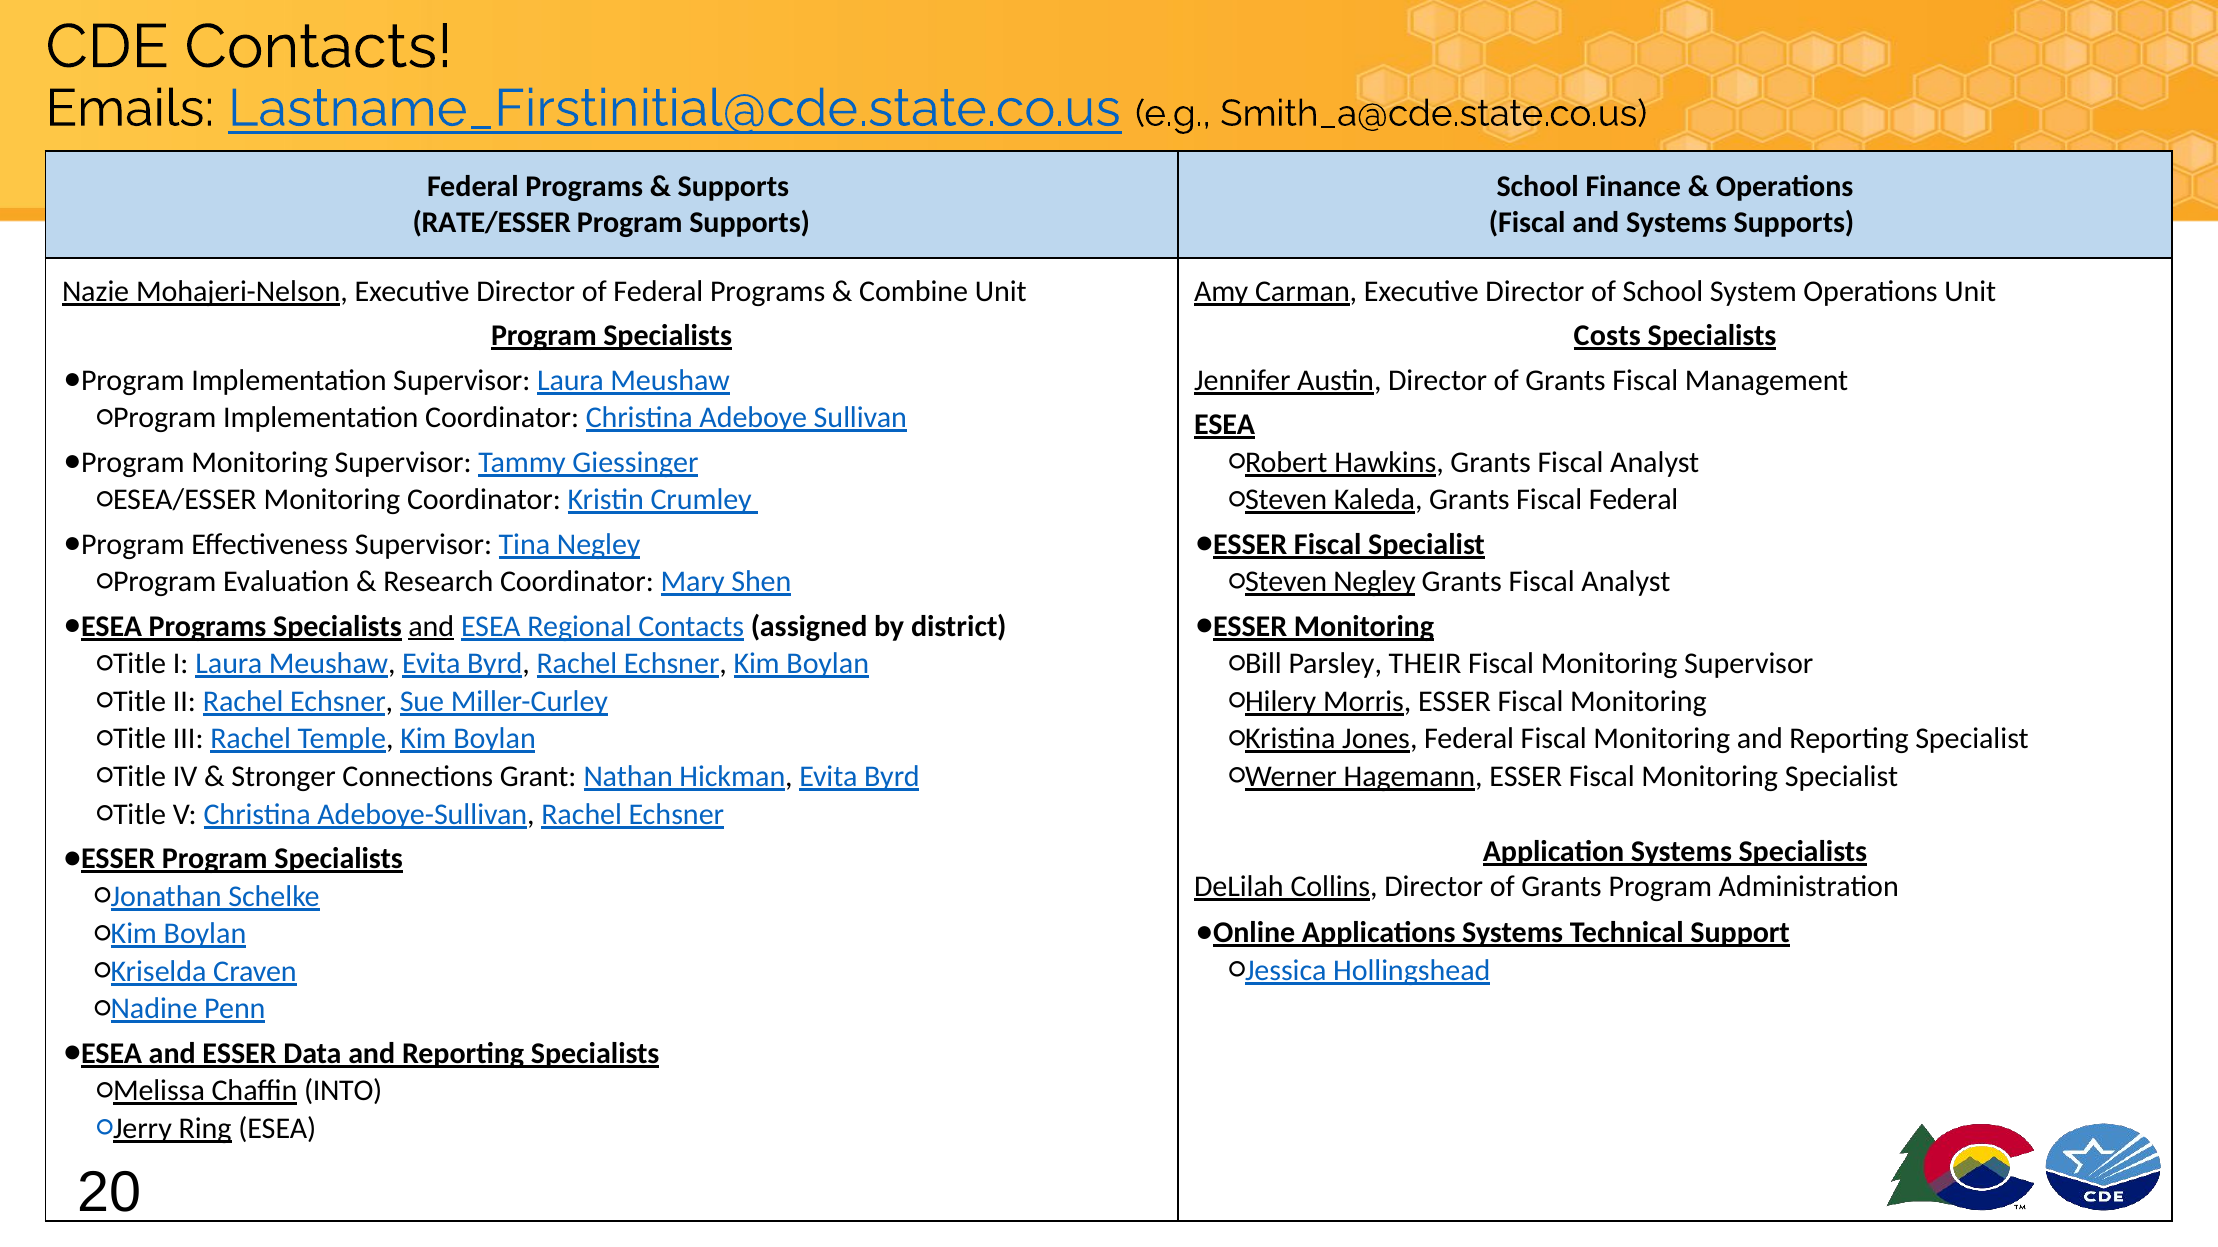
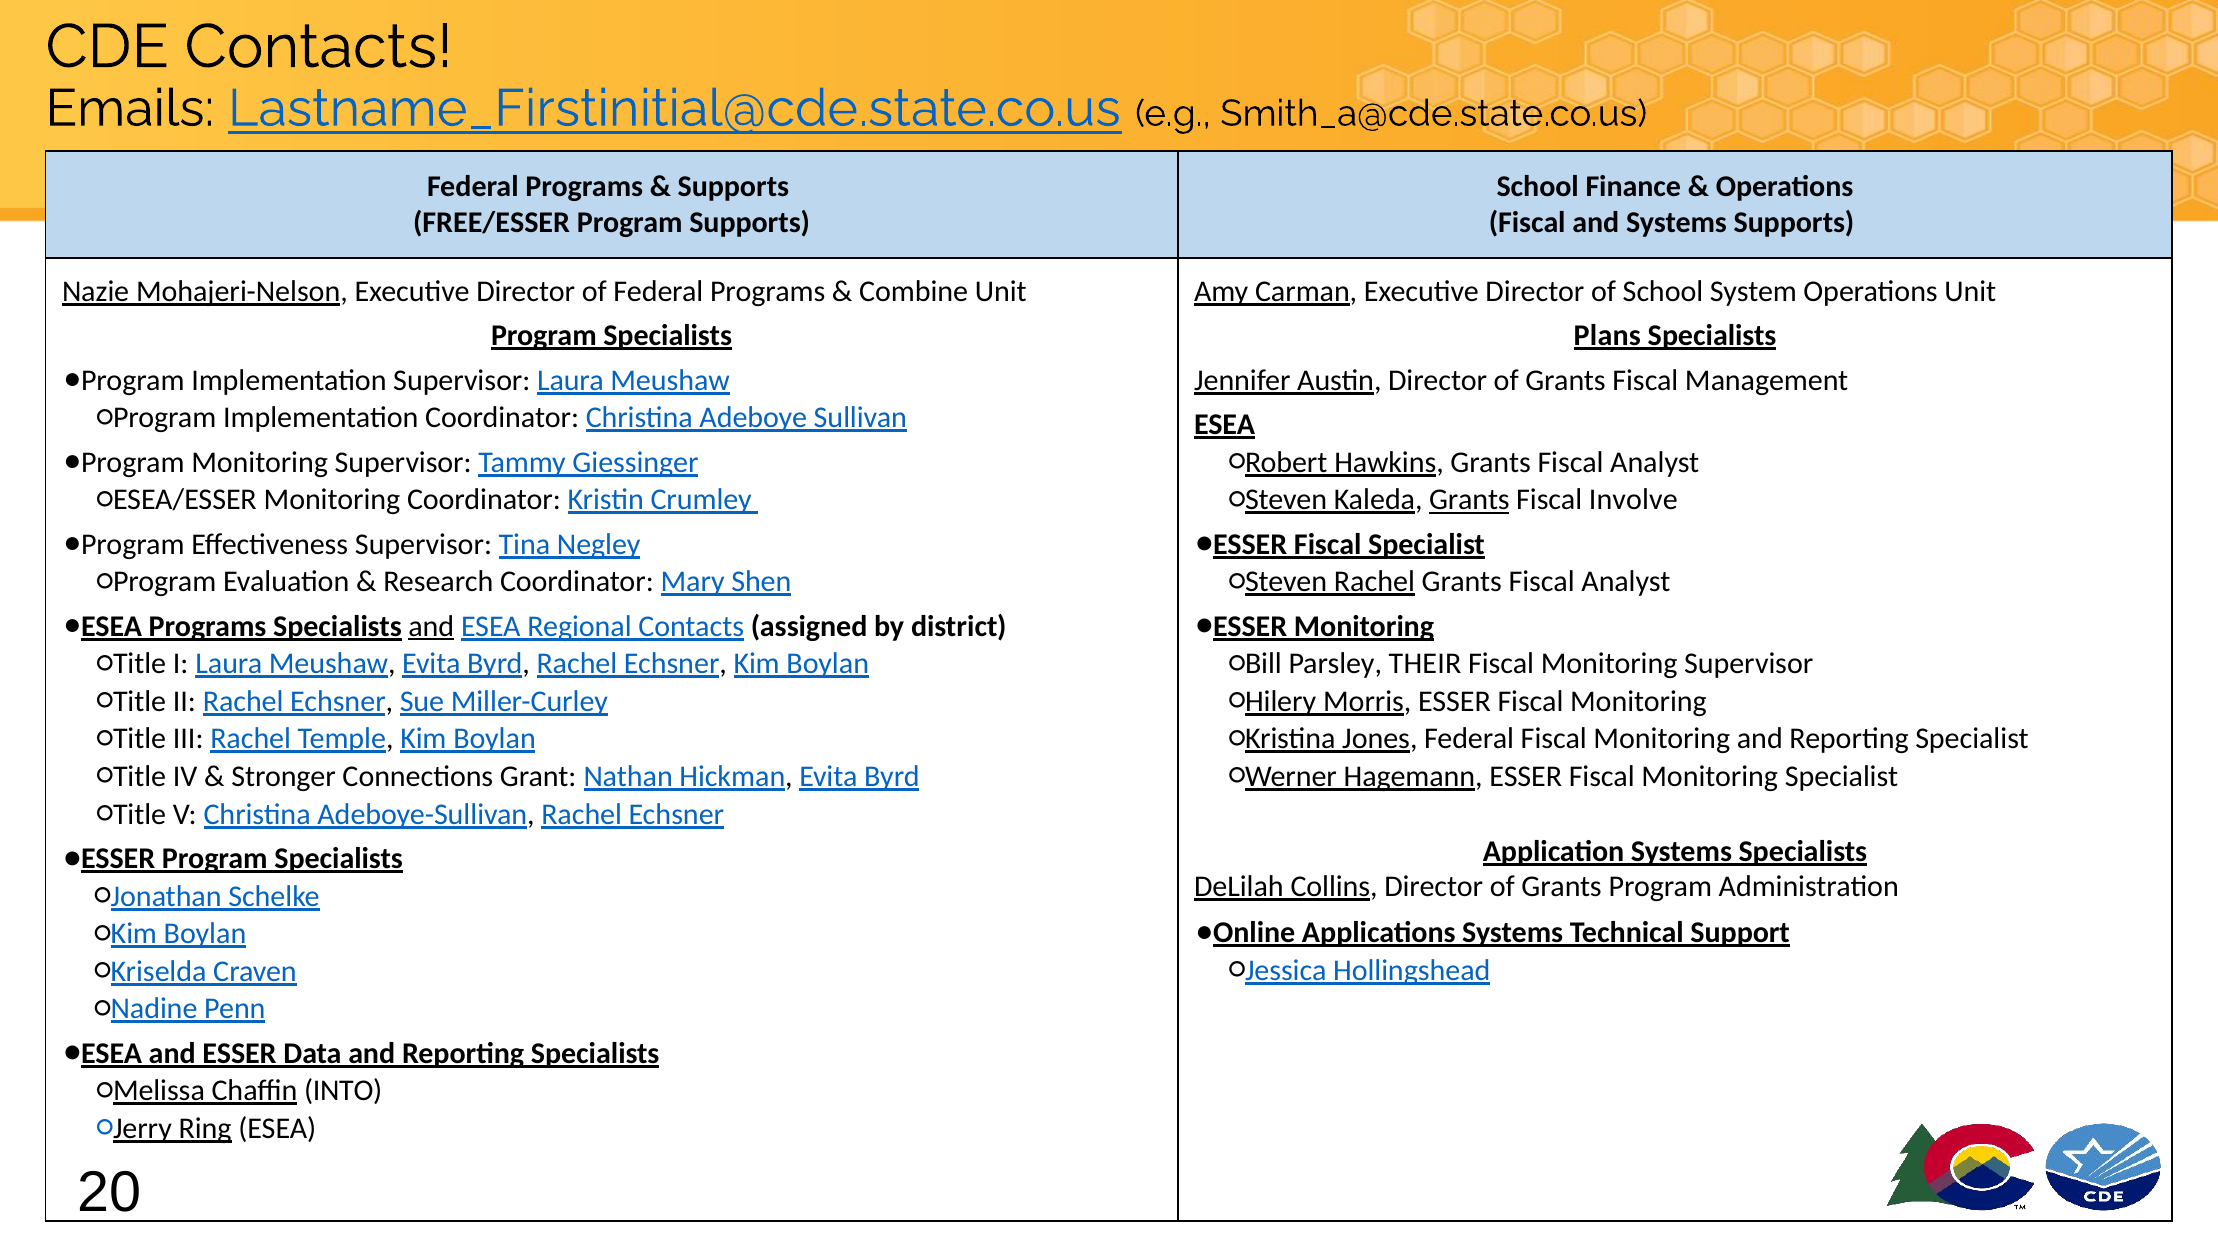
RATE/ESSER: RATE/ESSER -> FREE/ESSER
Costs: Costs -> Plans
Grants at (1469, 500) underline: none -> present
Fiscal Federal: Federal -> Involve
Negley at (1375, 582): Negley -> Rachel
